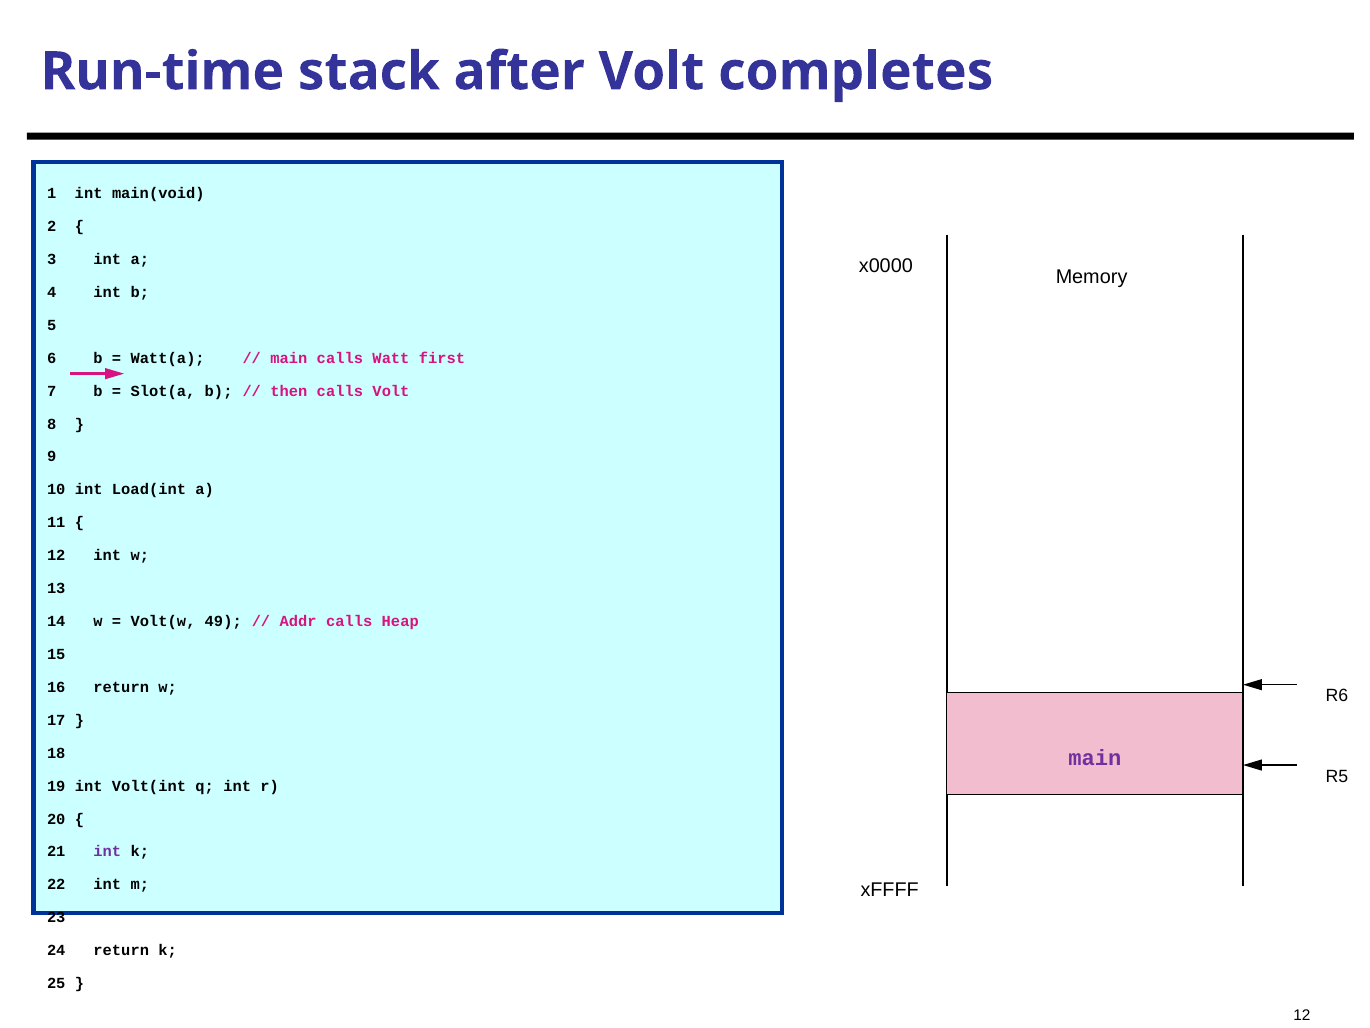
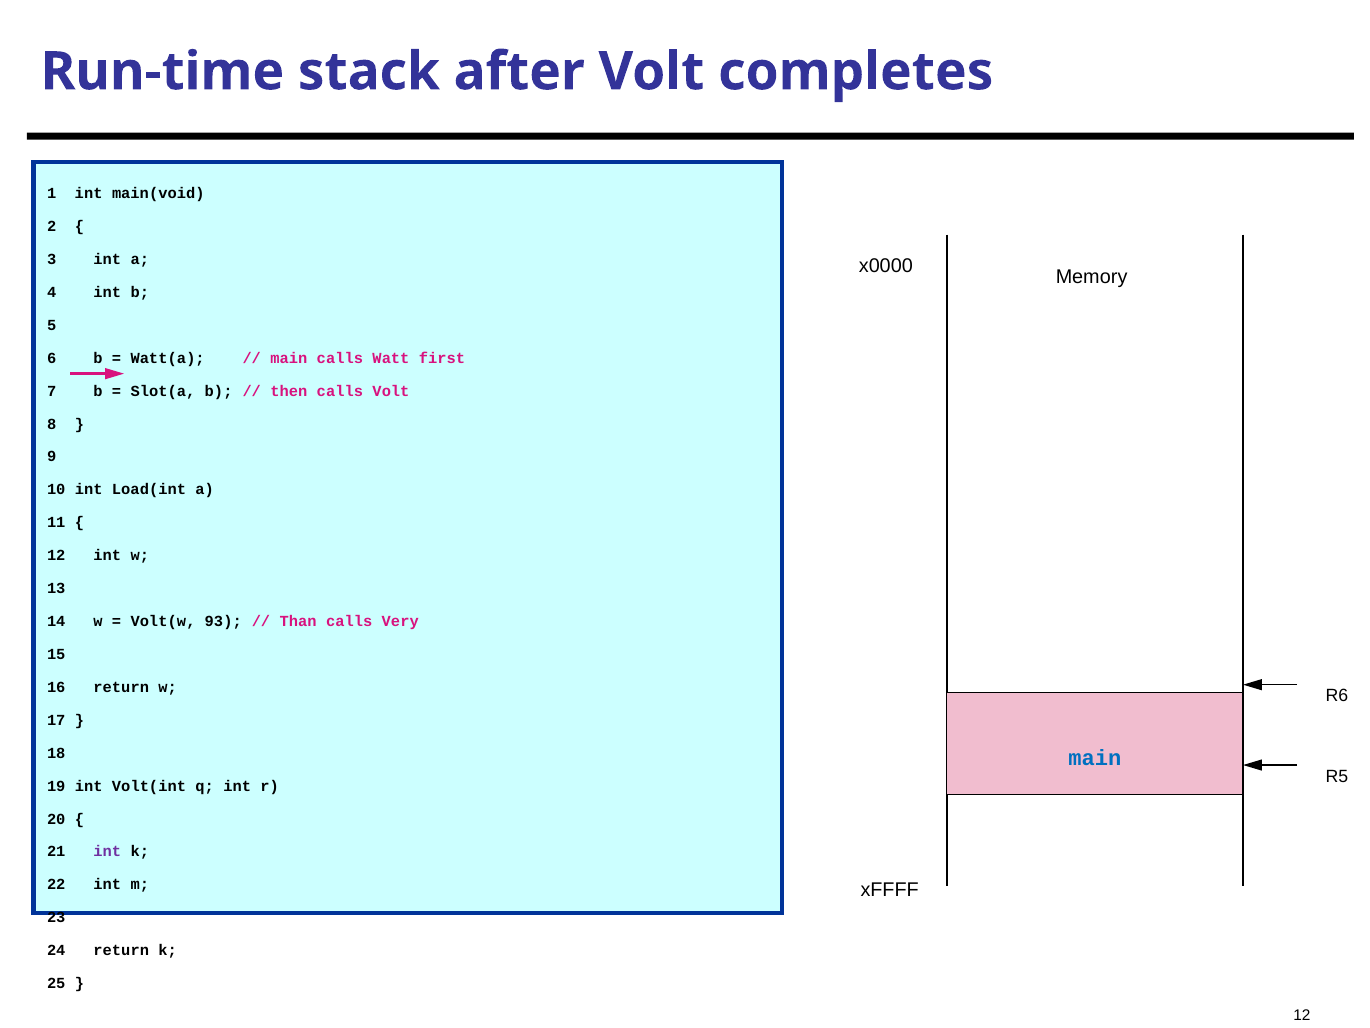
49: 49 -> 93
Addr: Addr -> Than
Heap: Heap -> Very
main at (1095, 757) colour: purple -> blue
